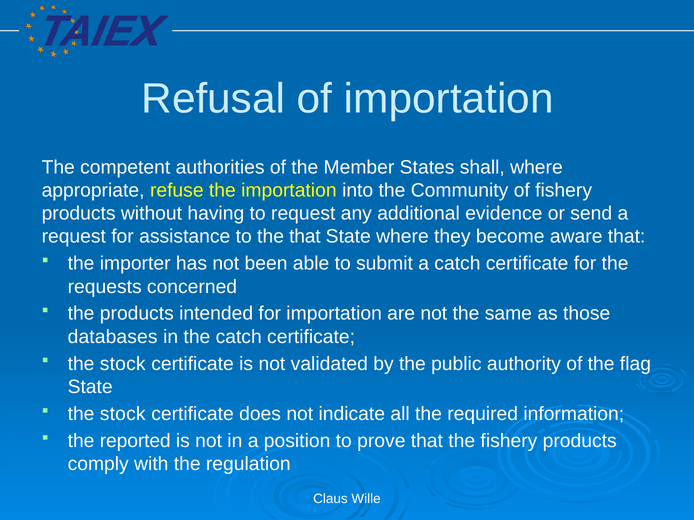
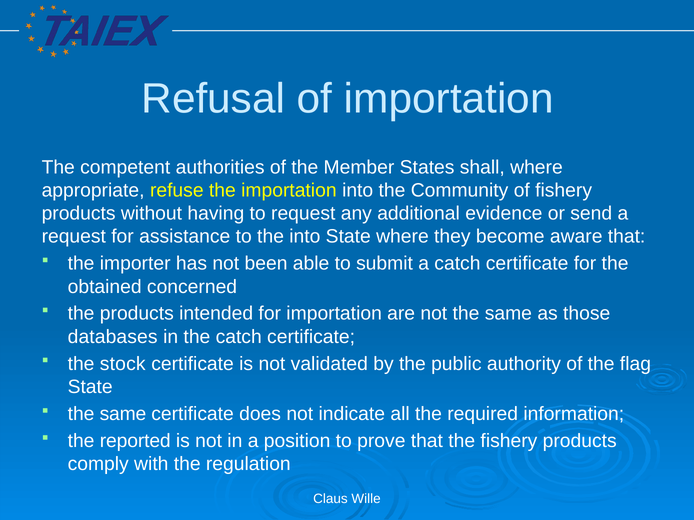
the that: that -> into
requests: requests -> obtained
stock at (123, 414): stock -> same
